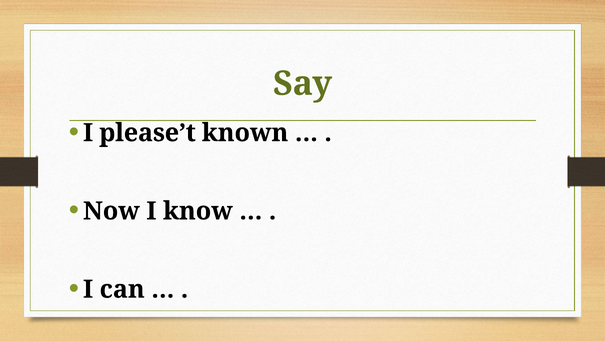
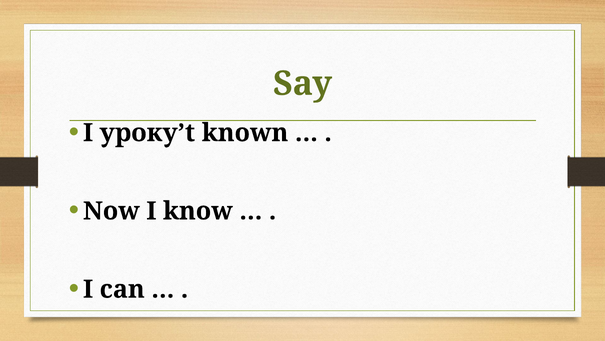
please’t: please’t -> уроку’t
